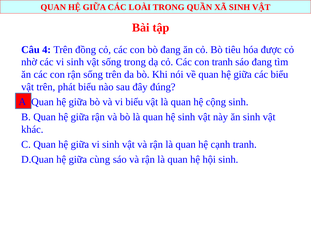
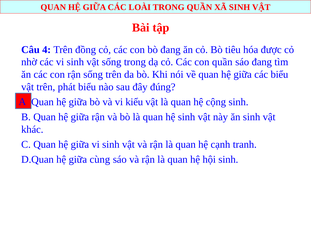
con tranh: tranh -> quần
vi biểu: biểu -> kiểu
